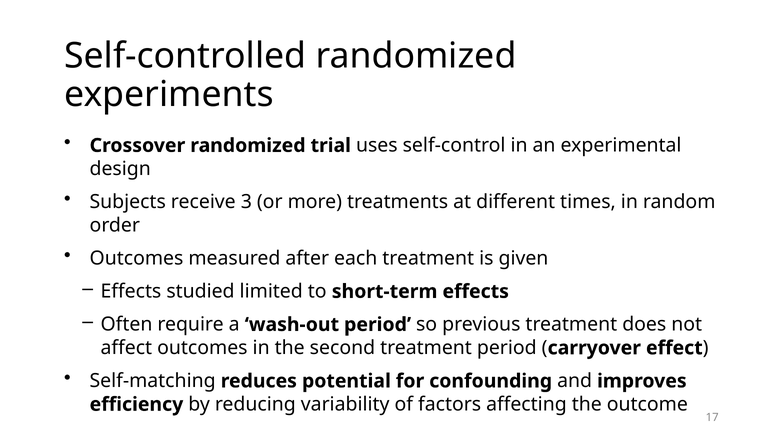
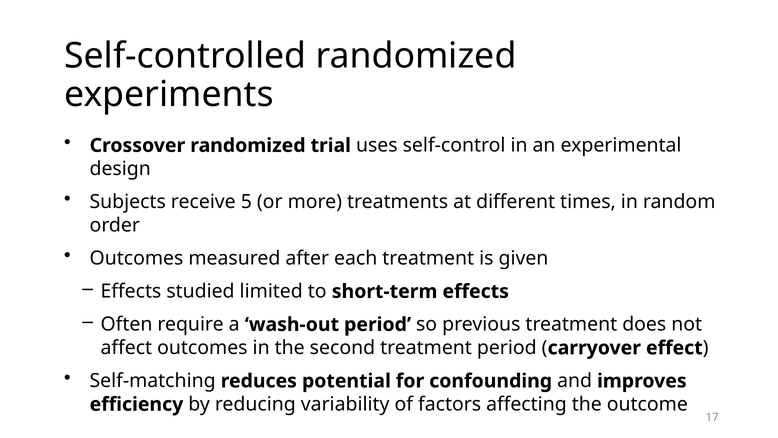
3: 3 -> 5
